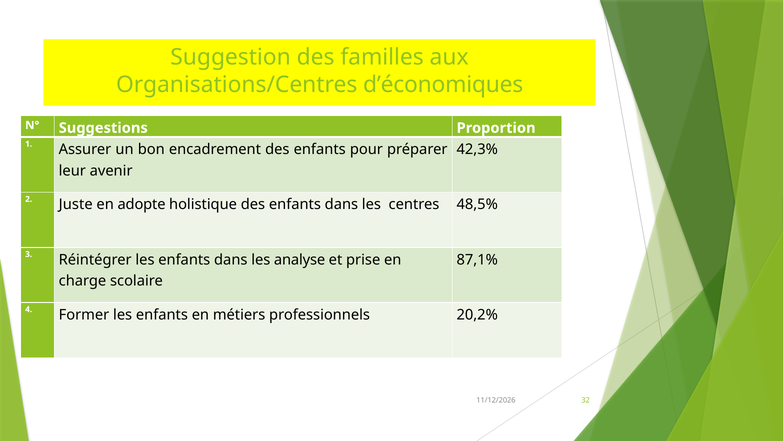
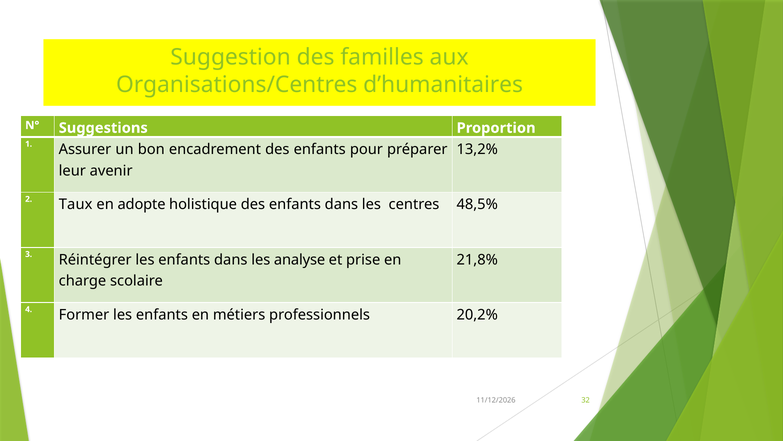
d’économiques: d’économiques -> d’humanitaires
42,3%: 42,3% -> 13,2%
Juste: Juste -> Taux
87,1%: 87,1% -> 21,8%
